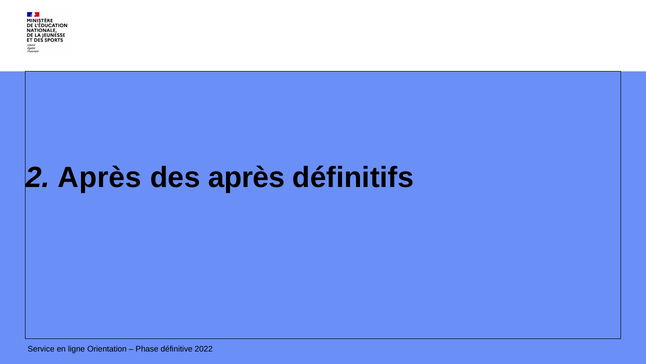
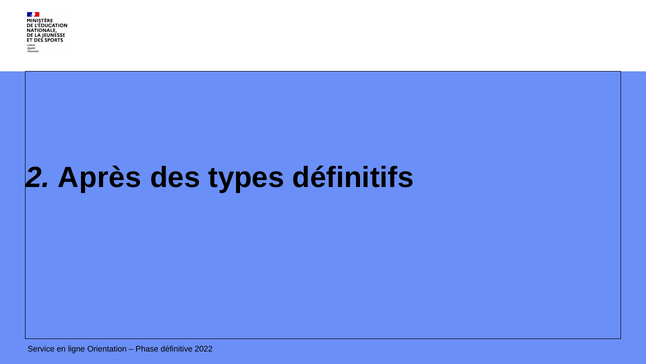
des après: après -> types
